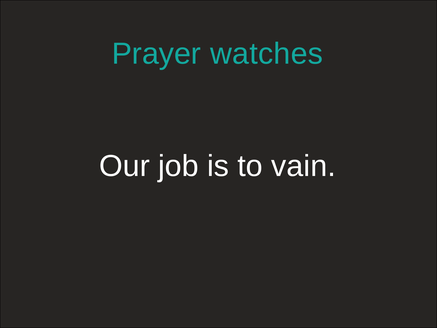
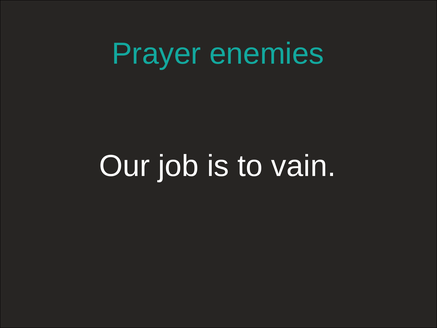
watches: watches -> enemies
